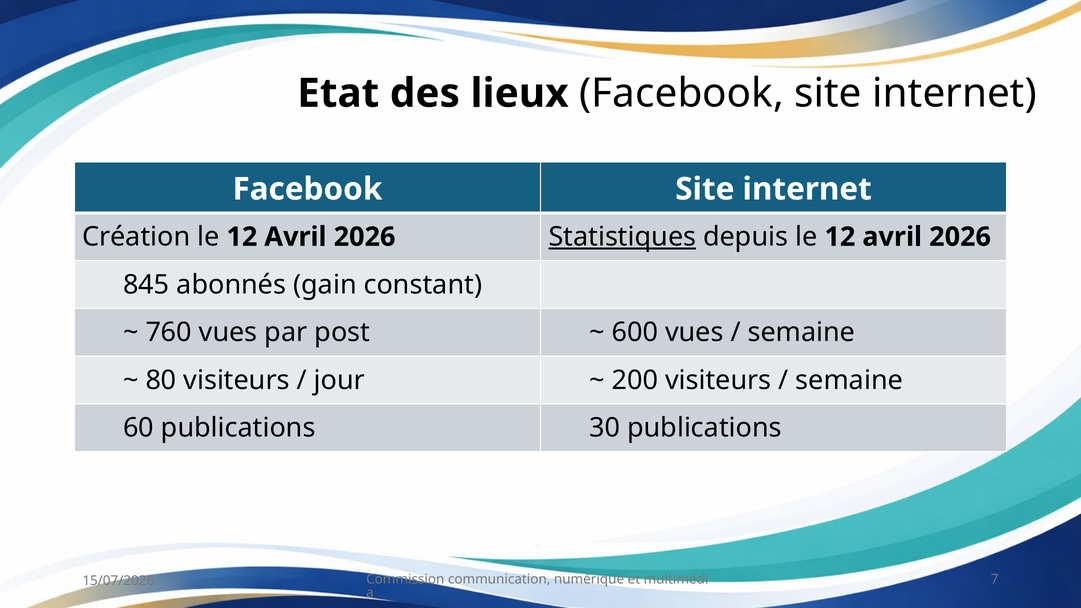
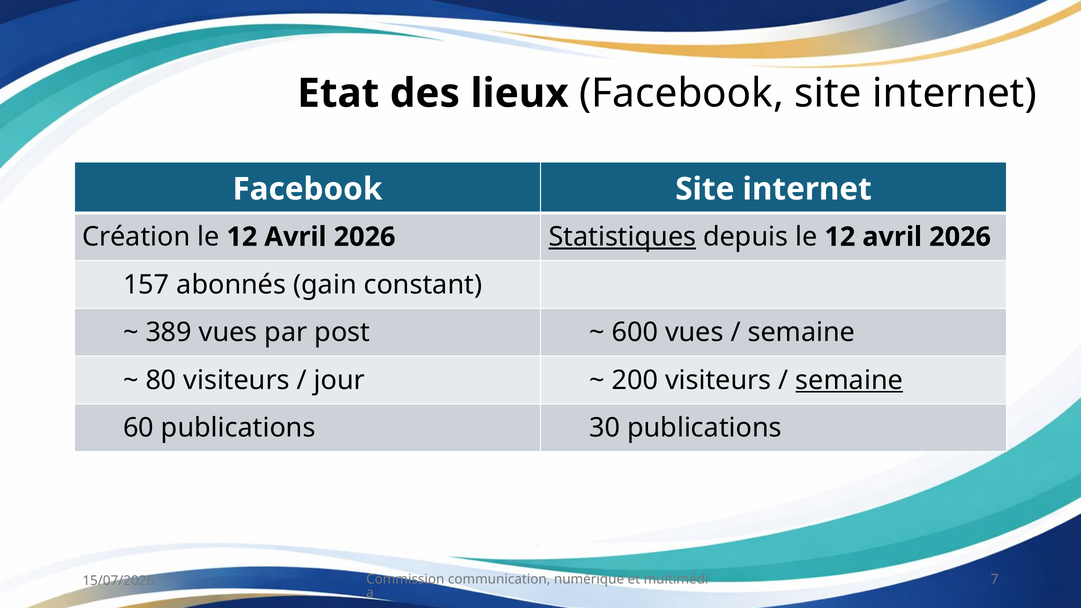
845: 845 -> 157
760: 760 -> 389
semaine at (849, 380) underline: none -> present
